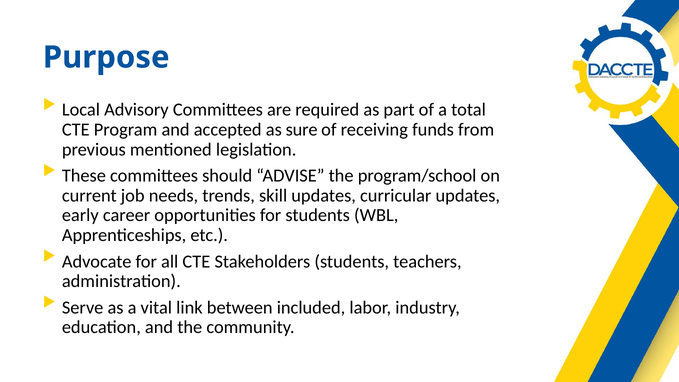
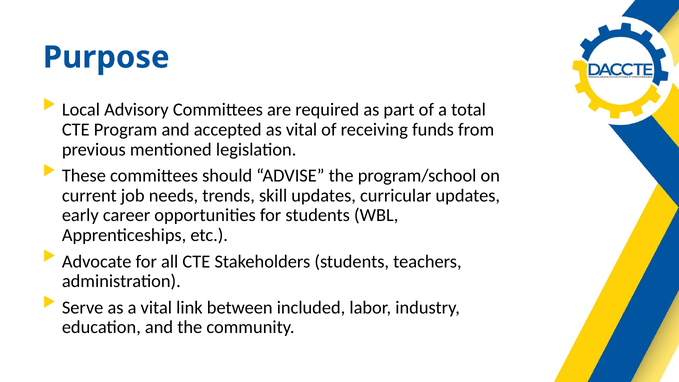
as sure: sure -> vital
